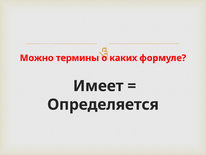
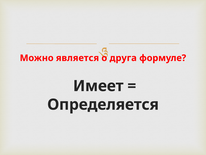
термины: термины -> является
каких: каких -> друга
